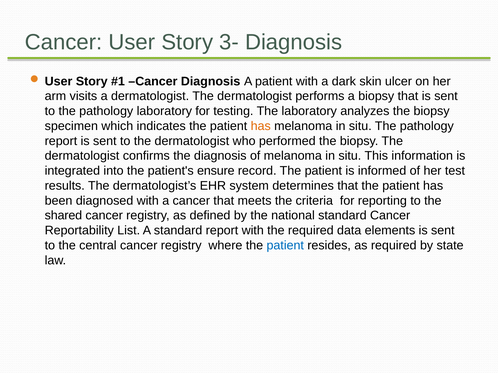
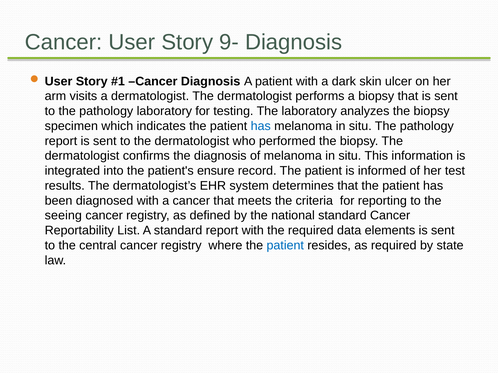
3-: 3- -> 9-
has at (261, 126) colour: orange -> blue
shared: shared -> seeing
